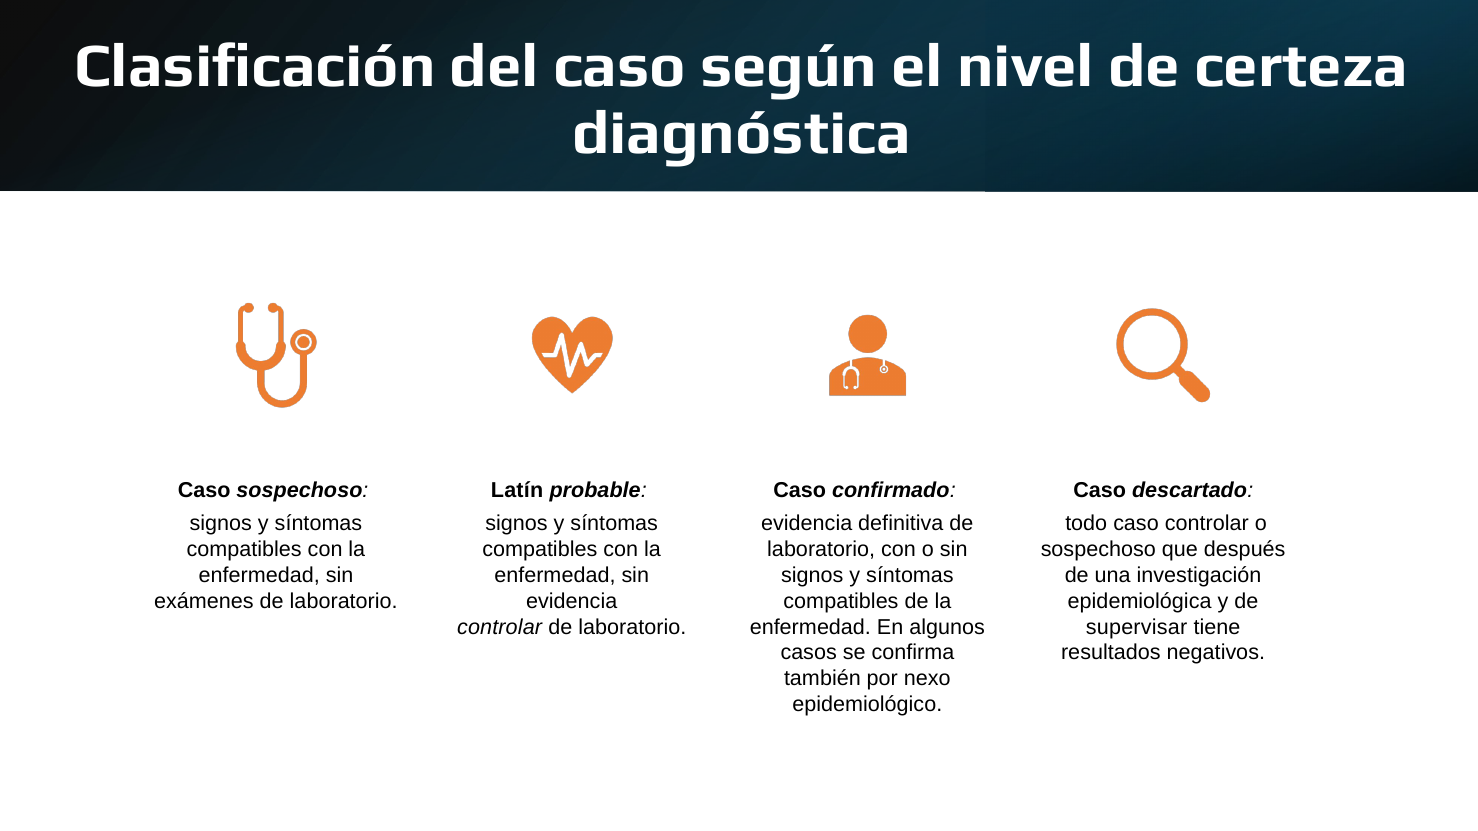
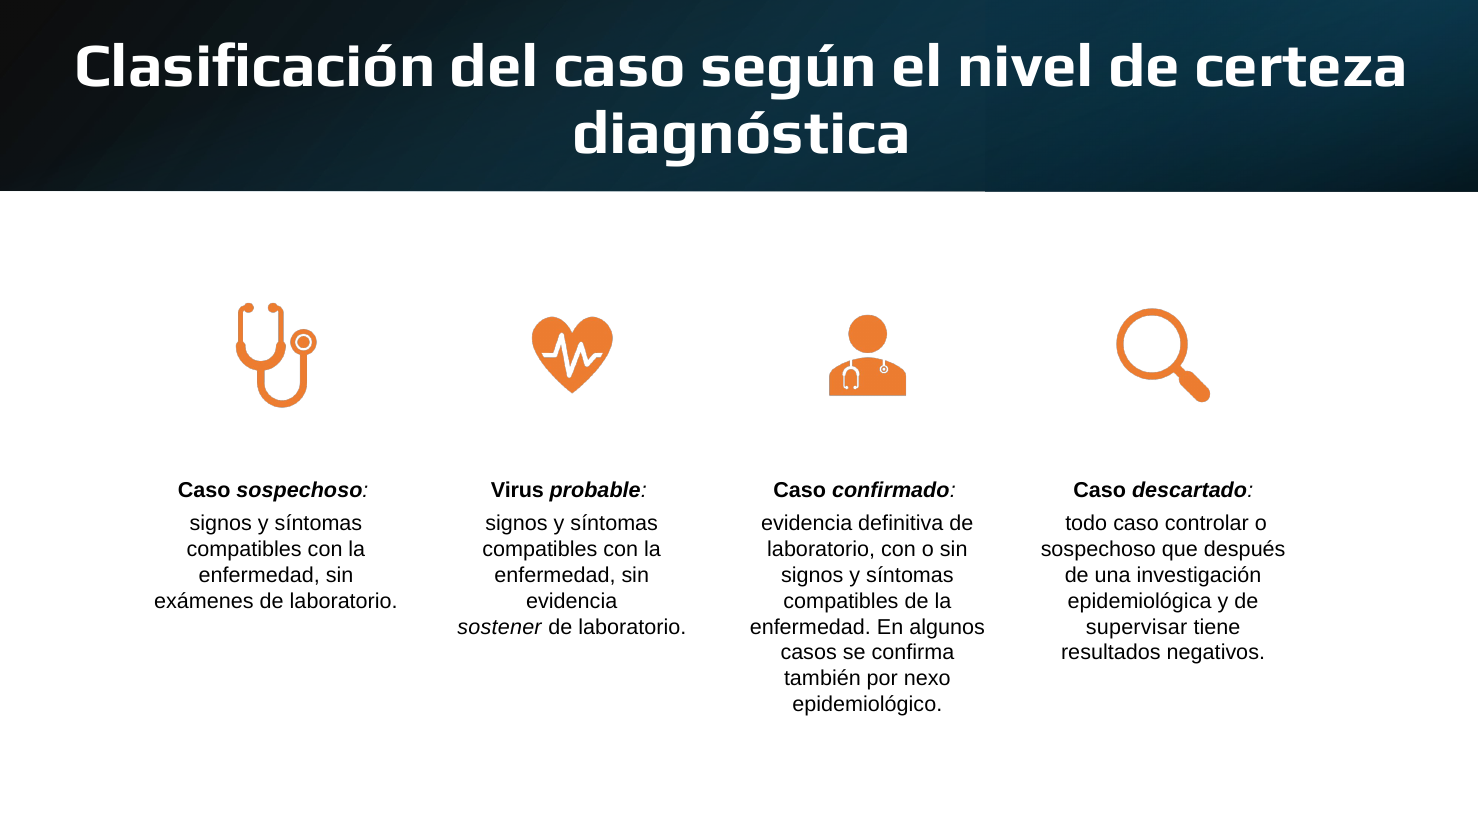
Latín: Latín -> Virus
controlar at (500, 627): controlar -> sostener
